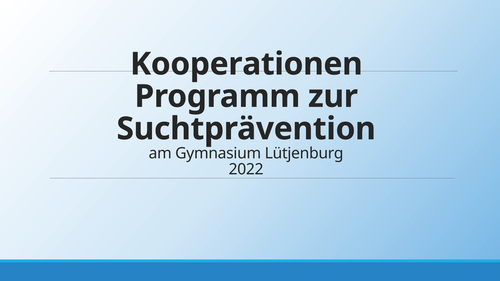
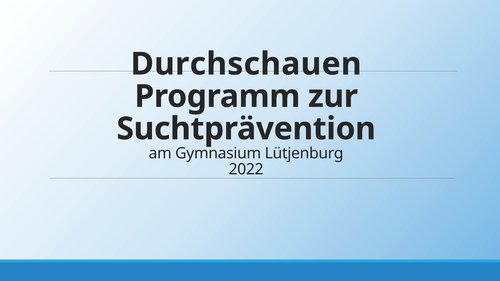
Kooperationen: Kooperationen -> Durchschauen
